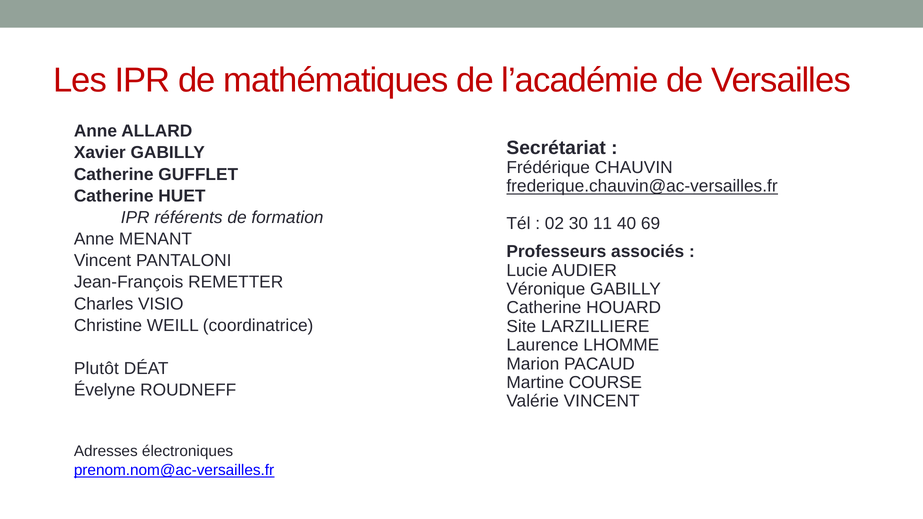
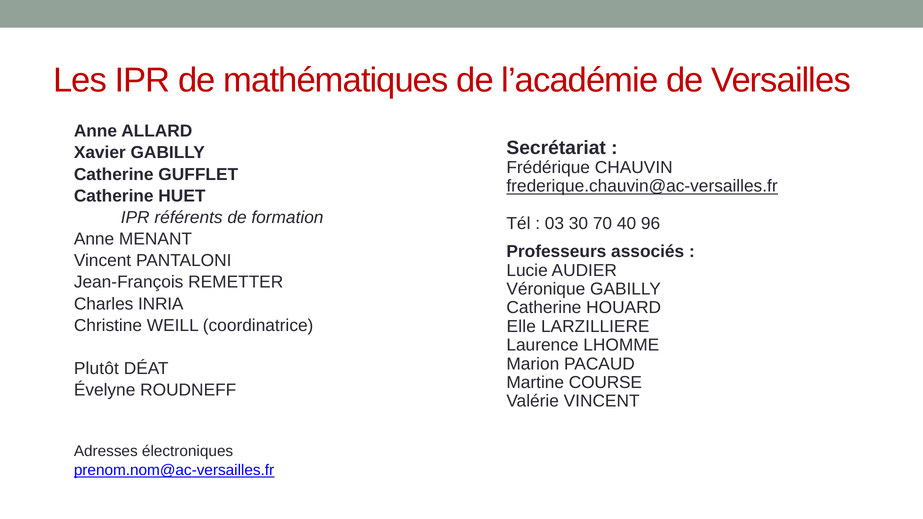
02: 02 -> 03
11: 11 -> 70
69: 69 -> 96
VISIO: VISIO -> INRIA
Site: Site -> Elle
